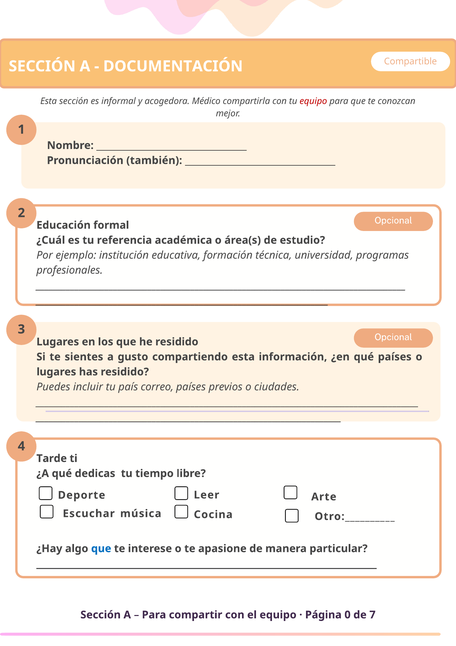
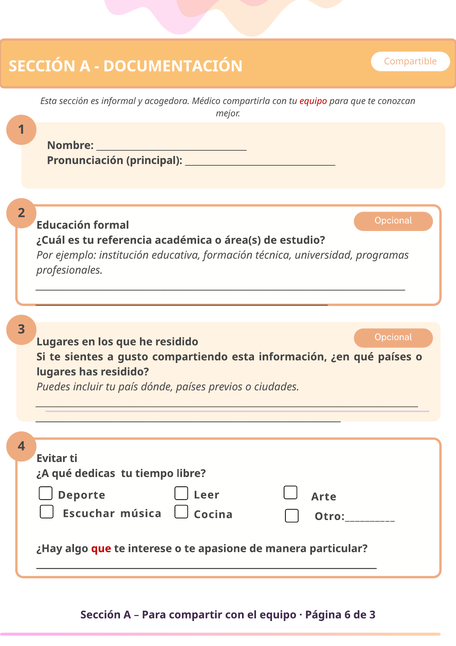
también: también -> principal
correo: correo -> dónde
Tarde: Tarde -> Evitar
que at (101, 548) colour: blue -> red
0: 0 -> 6
de 7: 7 -> 3
